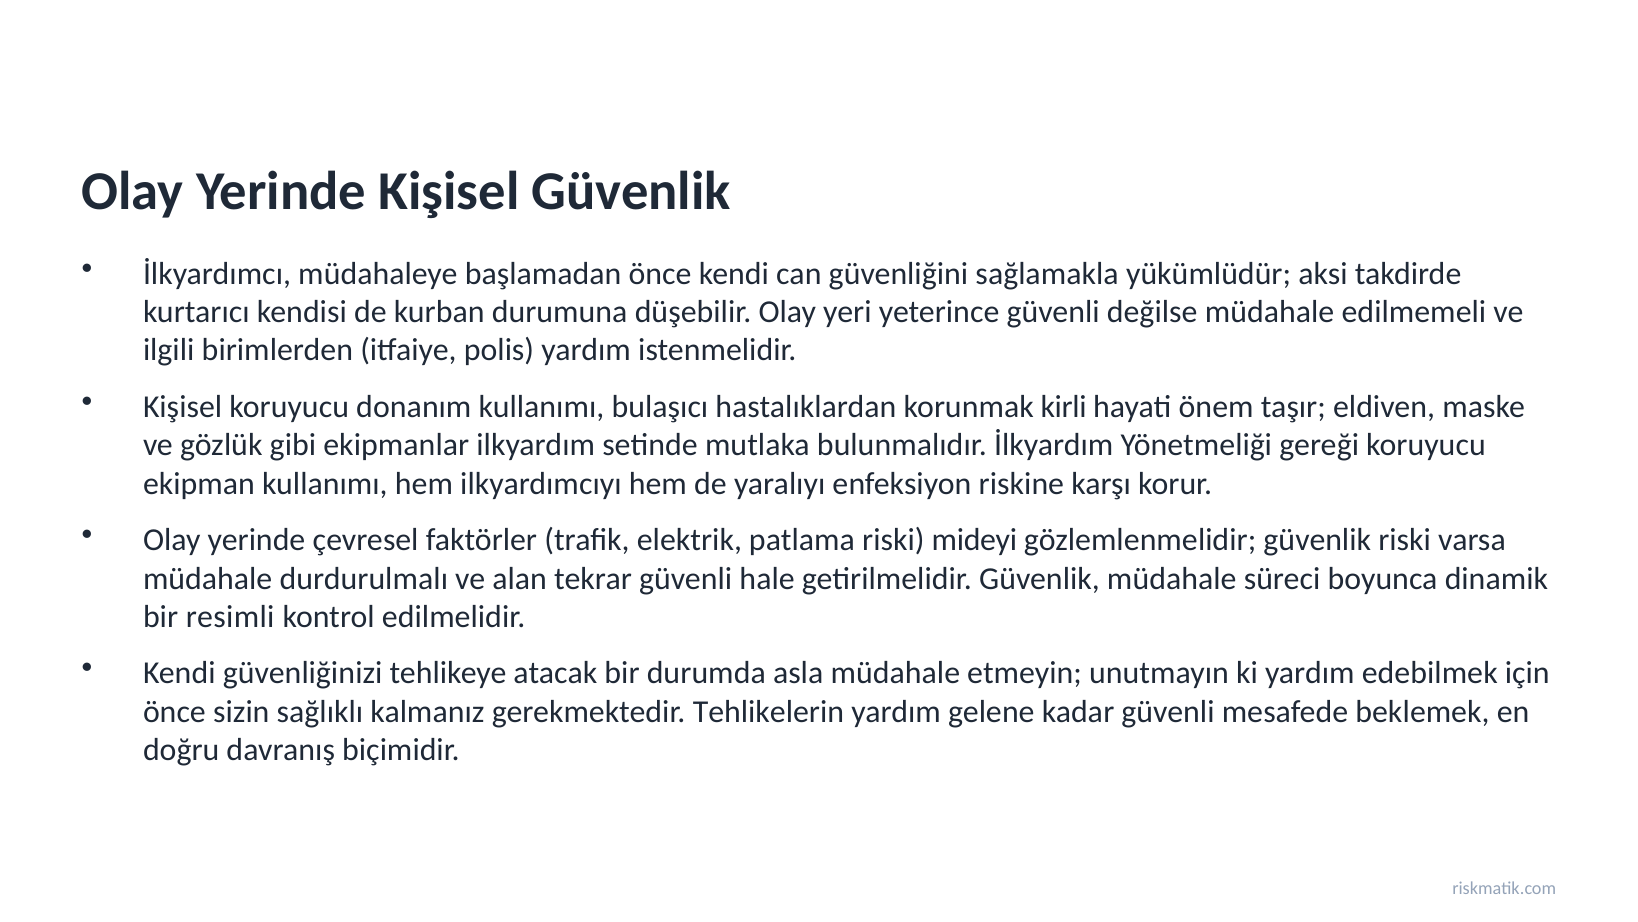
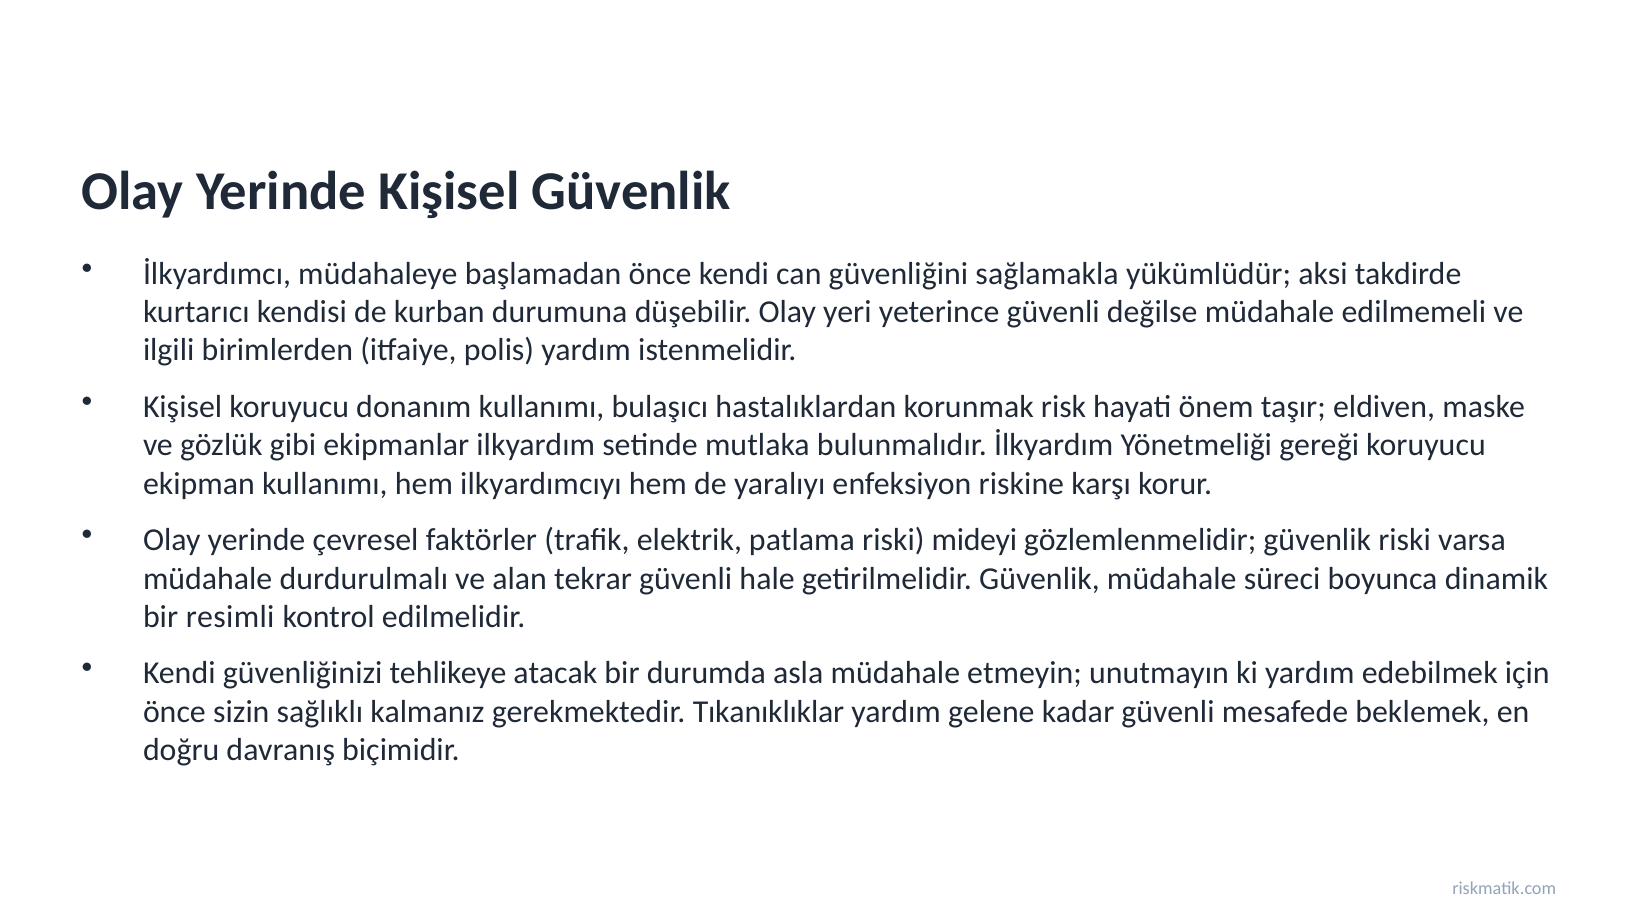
kirli: kirli -> risk
Tehlikelerin: Tehlikelerin -> Tıkanıklıklar
